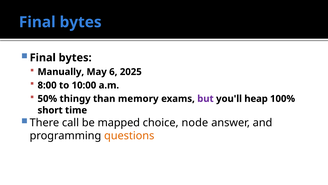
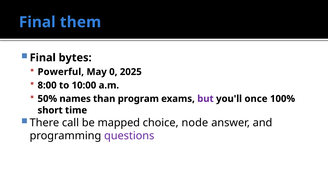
bytes at (81, 22): bytes -> them
Manually: Manually -> Powerful
6: 6 -> 0
thingy: thingy -> names
memory: memory -> program
heap: heap -> once
questions colour: orange -> purple
